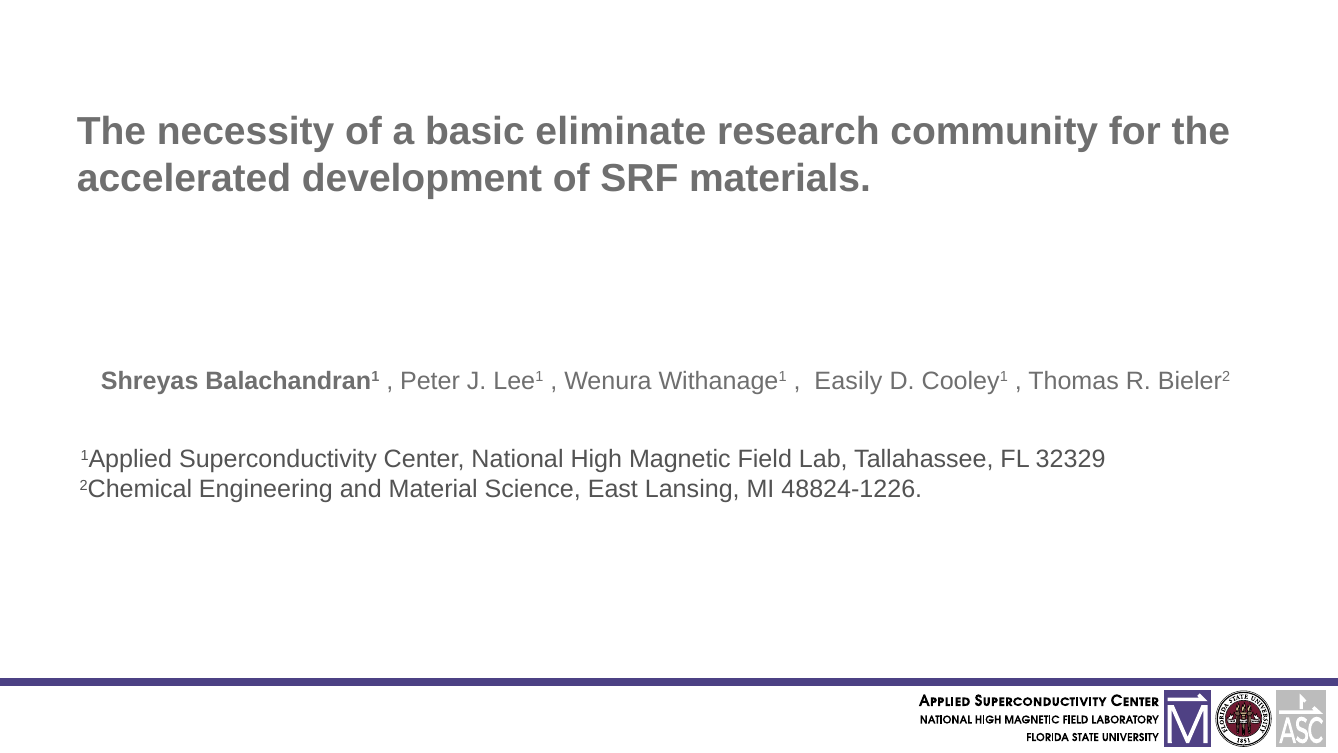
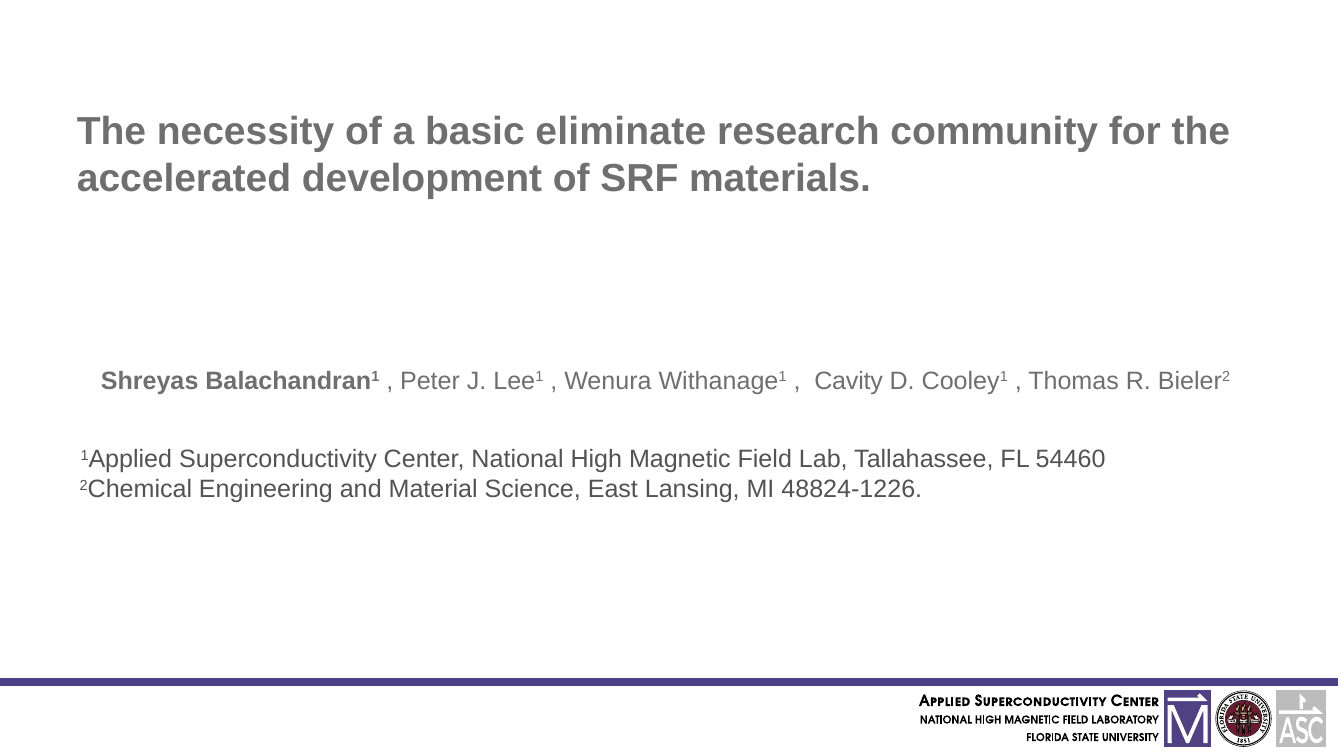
Easily: Easily -> Cavity
32329: 32329 -> 54460
